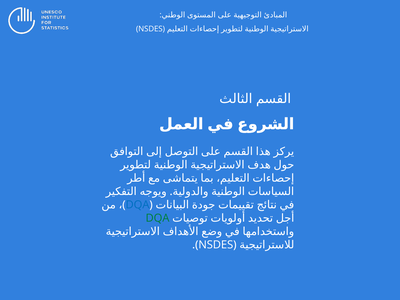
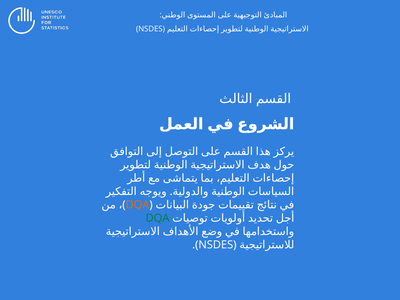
DQA at (138, 205) colour: blue -> orange
